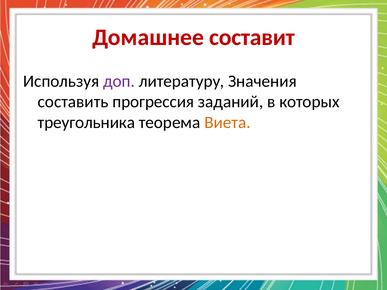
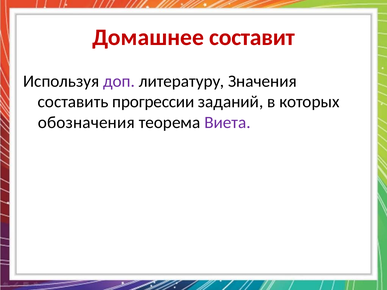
прогрессия: прогрессия -> прогрессии
треугольника: треугольника -> обозначения
Виета colour: orange -> purple
